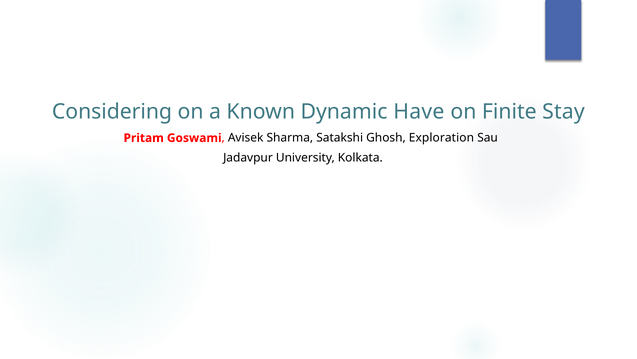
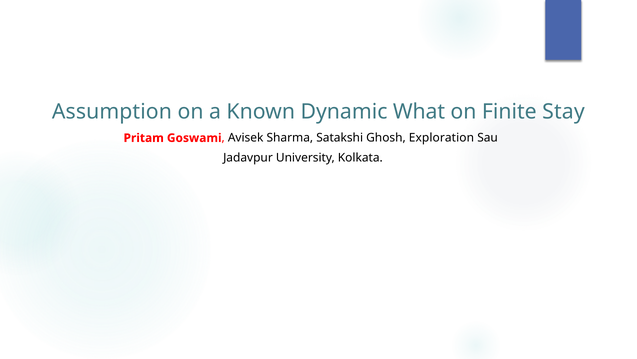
Considering: Considering -> Assumption
Have: Have -> What
